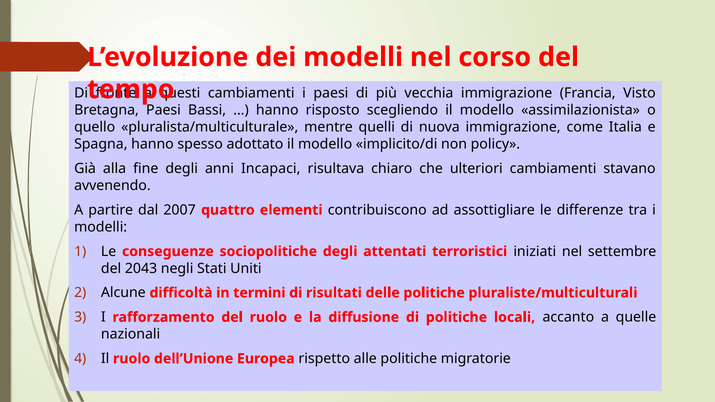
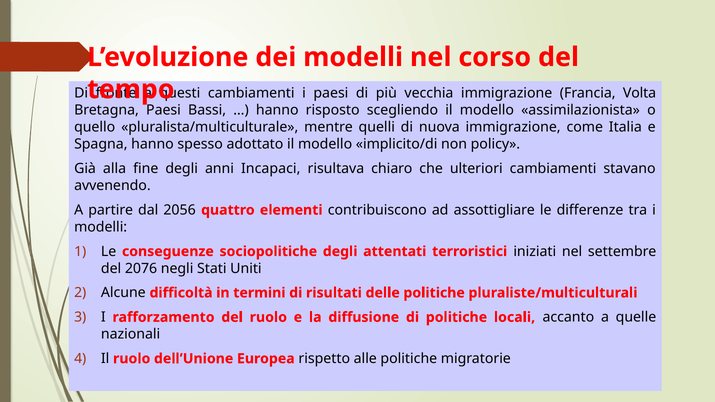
Visto: Visto -> Volta
2007: 2007 -> 2056
2043: 2043 -> 2076
